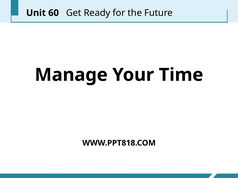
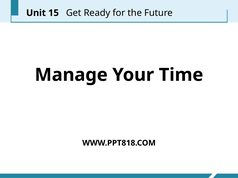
60: 60 -> 15
